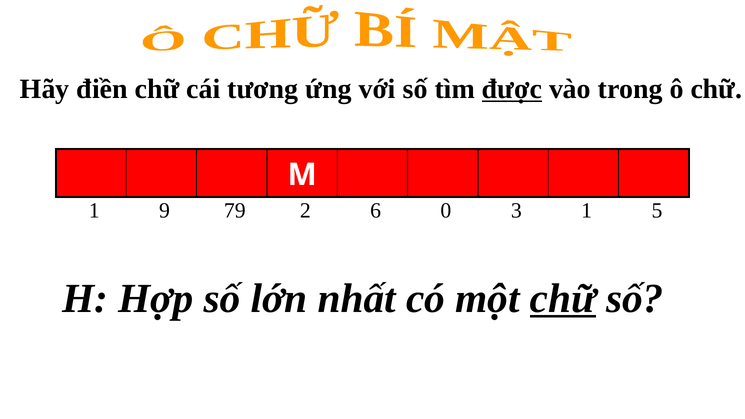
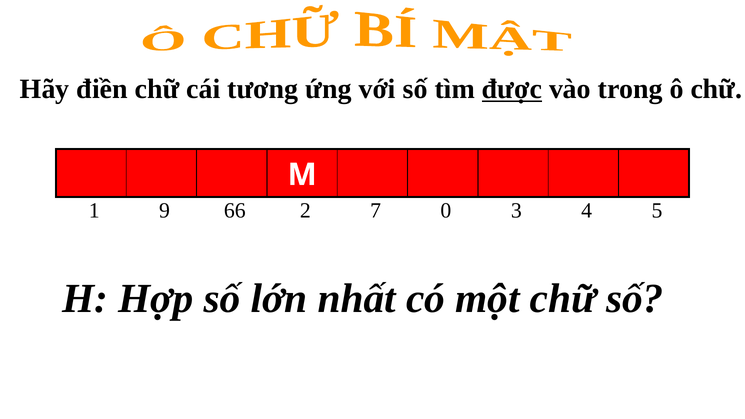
79: 79 -> 66
6: 6 -> 7
3 1: 1 -> 4
chữ at (563, 299) underline: present -> none
